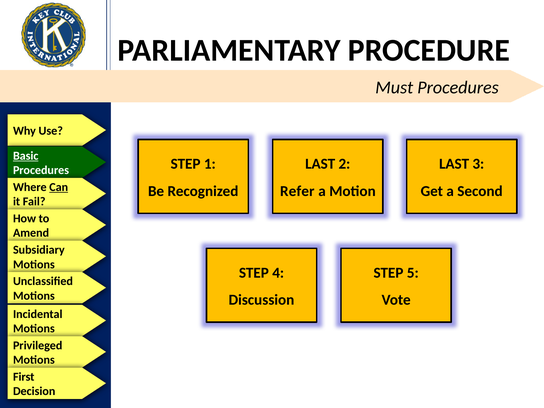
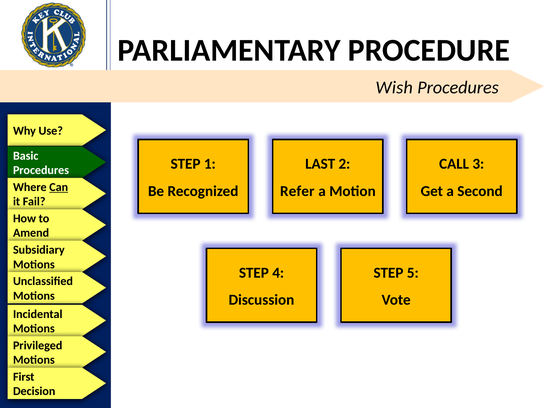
Must: Must -> Wish
Basic underline: present -> none
LAST at (454, 164): LAST -> CALL
